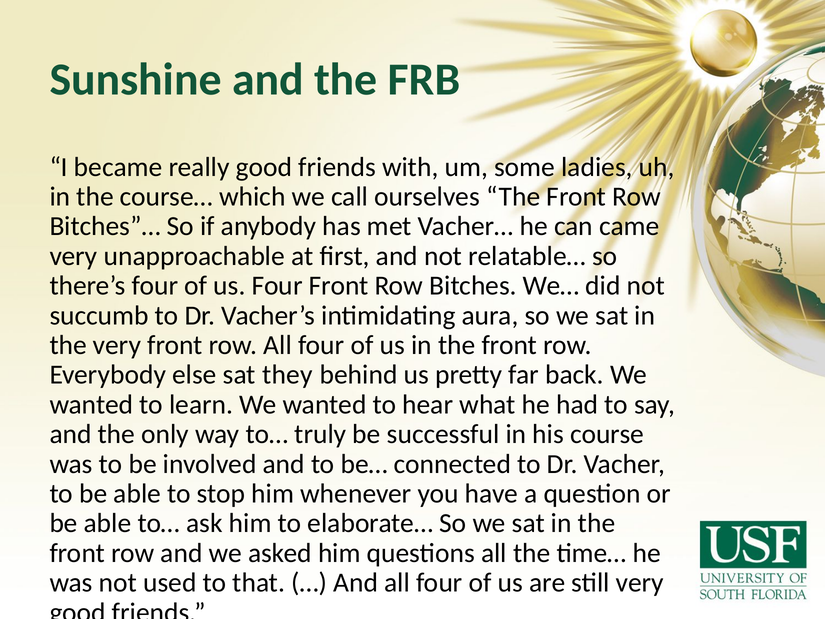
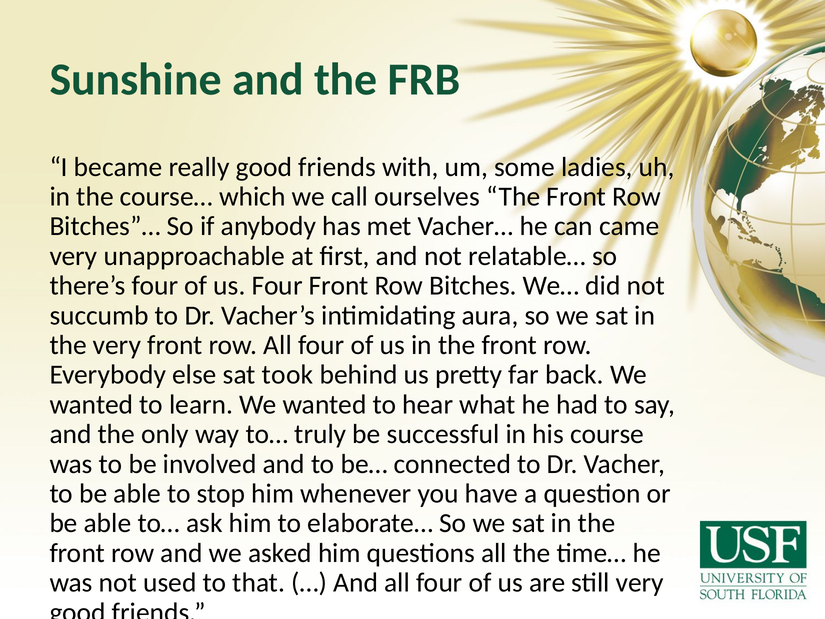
they: they -> took
